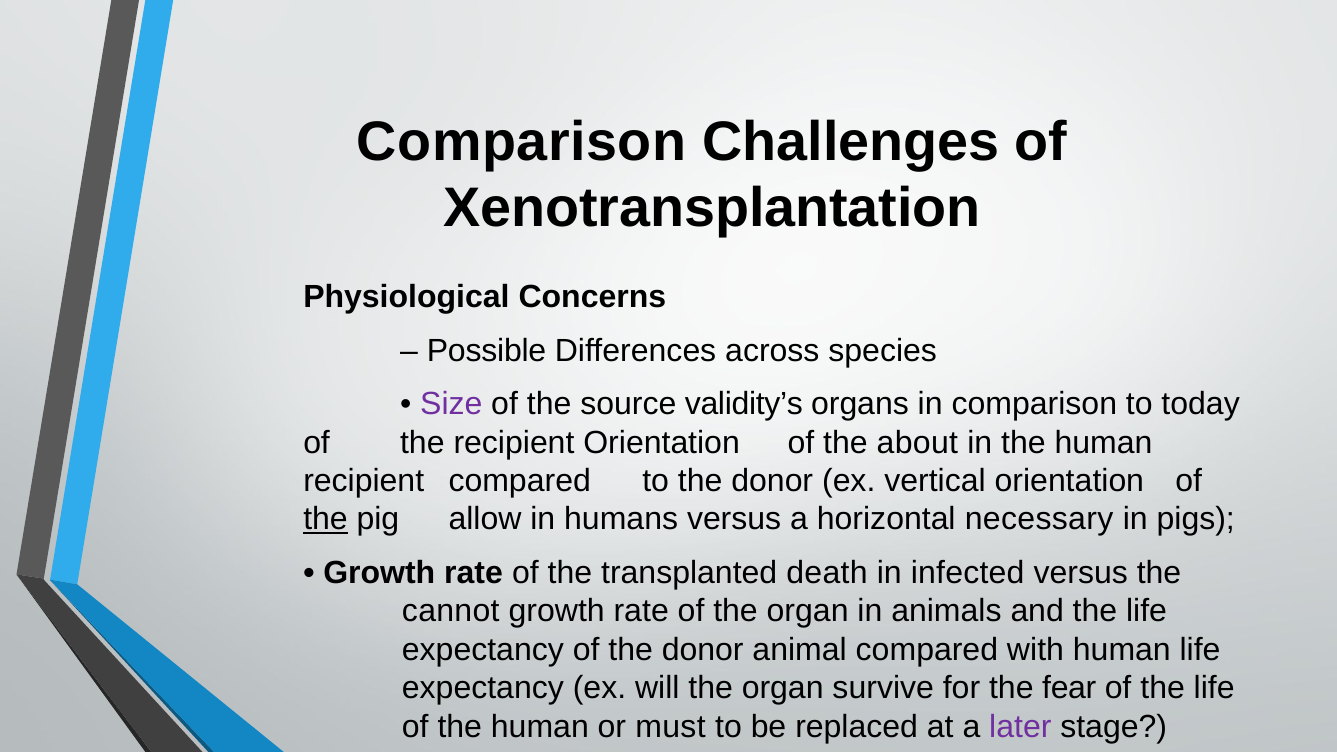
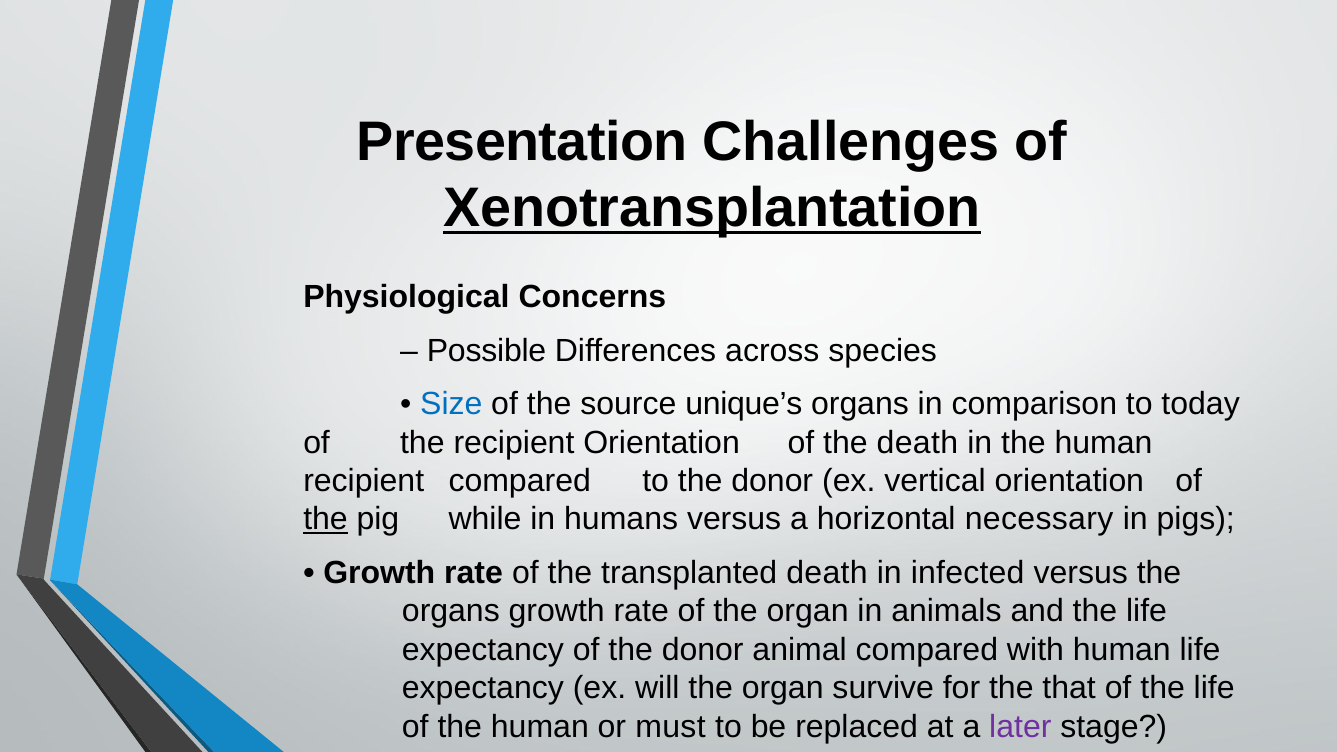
Comparison at (522, 142): Comparison -> Presentation
Xenotransplantation underline: none -> present
Size colour: purple -> blue
validity’s: validity’s -> unique’s
the about: about -> death
allow: allow -> while
cannot at (451, 611): cannot -> organs
fear: fear -> that
